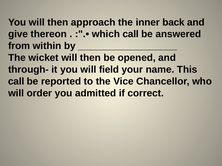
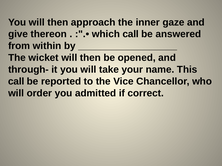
back: back -> gaze
field: field -> take
